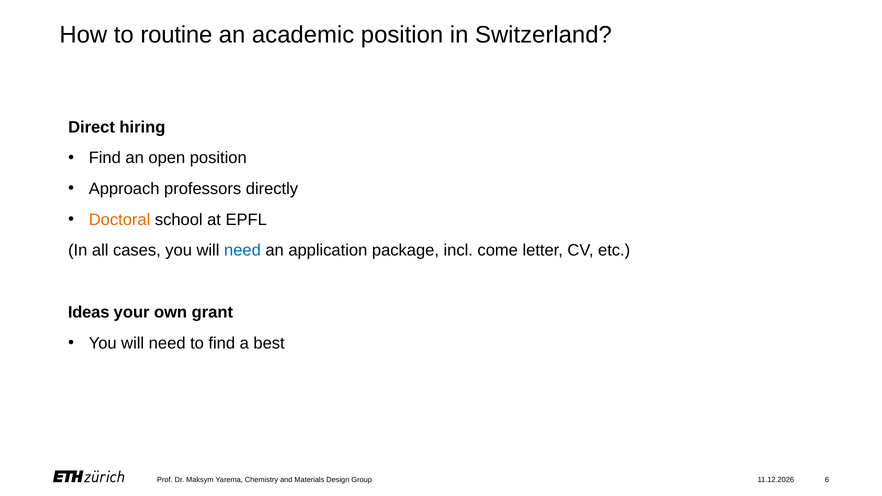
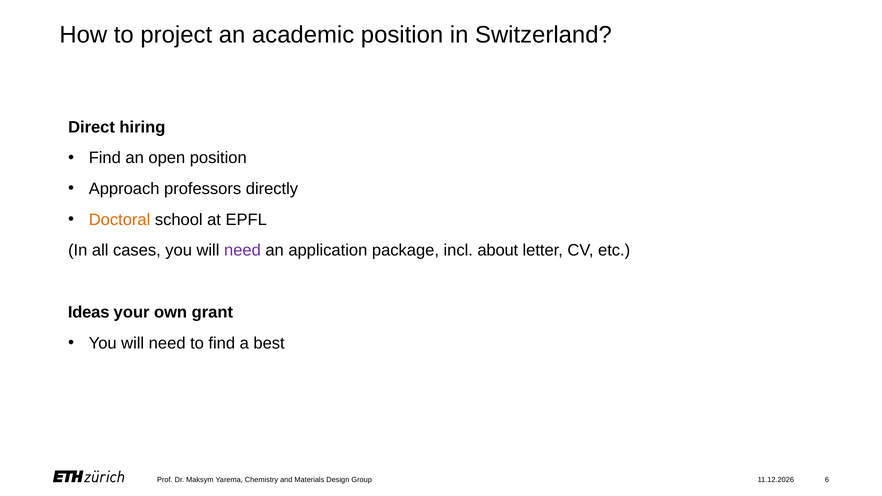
routine: routine -> project
need at (242, 251) colour: blue -> purple
come: come -> about
